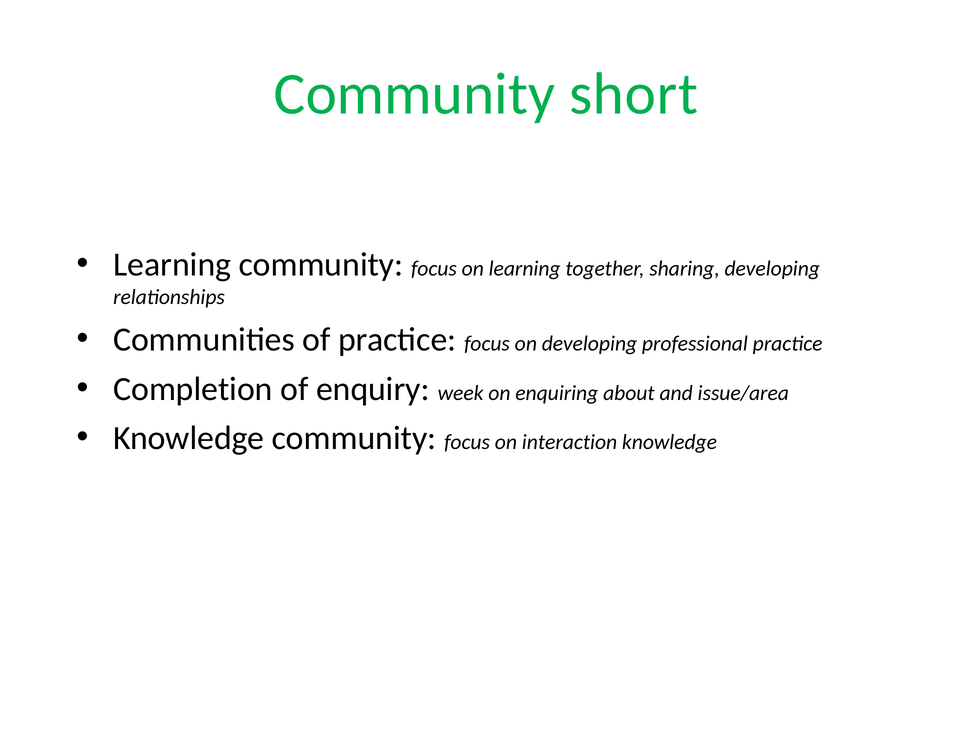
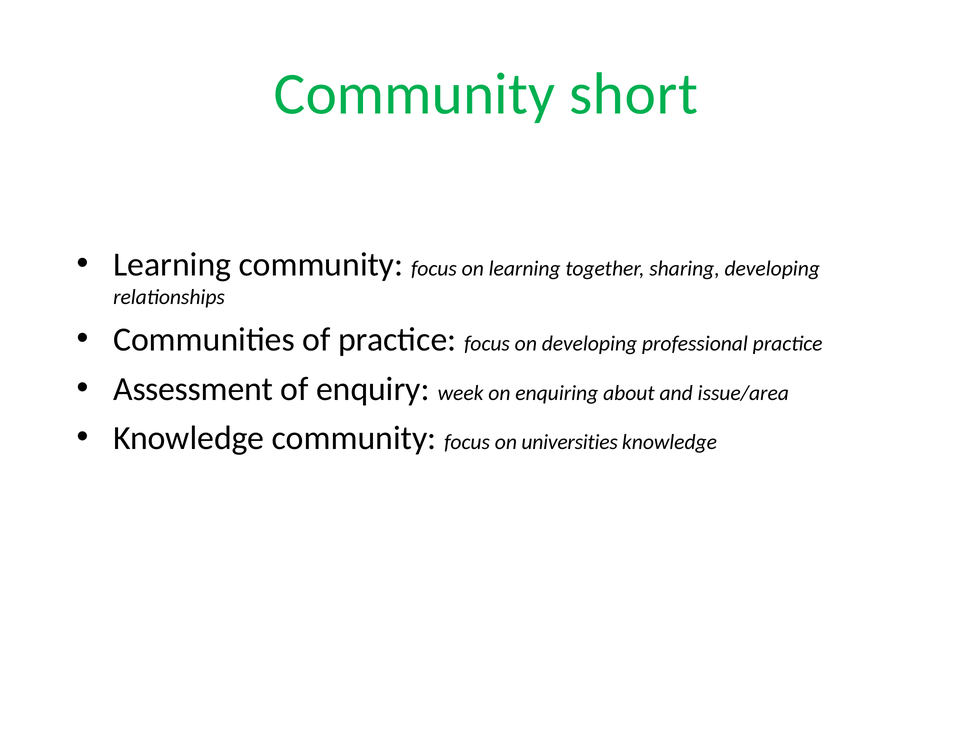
Completion: Completion -> Assessment
interaction: interaction -> universities
